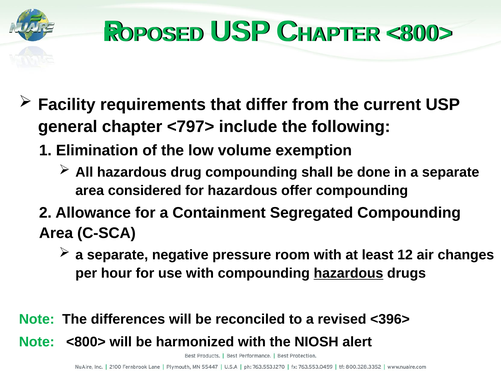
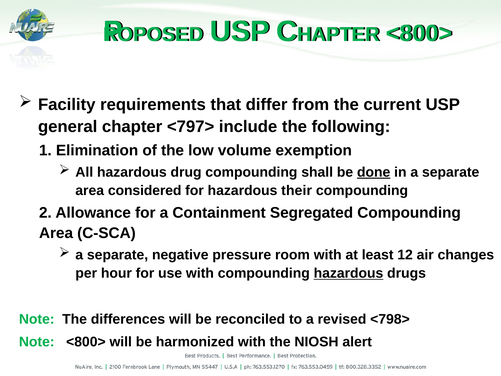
done underline: none -> present
offer: offer -> their
<396>: <396> -> <798>
